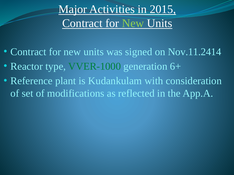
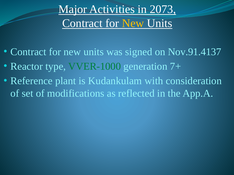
2015: 2015 -> 2073
New at (133, 23) colour: light green -> yellow
Nov.11.2414: Nov.11.2414 -> Nov.91.4137
6+: 6+ -> 7+
